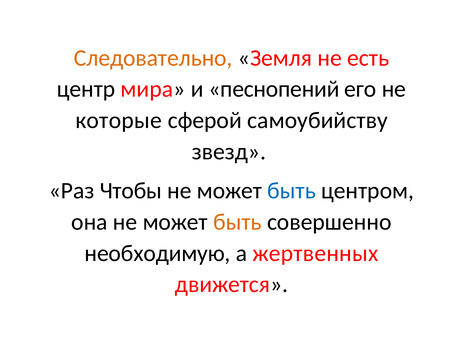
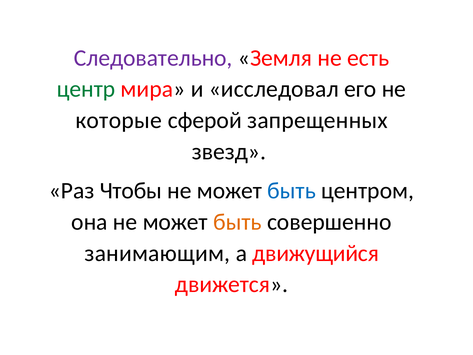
Следовательно colour: orange -> purple
центр colour: black -> green
песнопений: песнопений -> исследовал
самоубийству: самоубийству -> запрещенных
необходимую: необходимую -> занимающим
жертвенных: жертвенных -> движущийся
